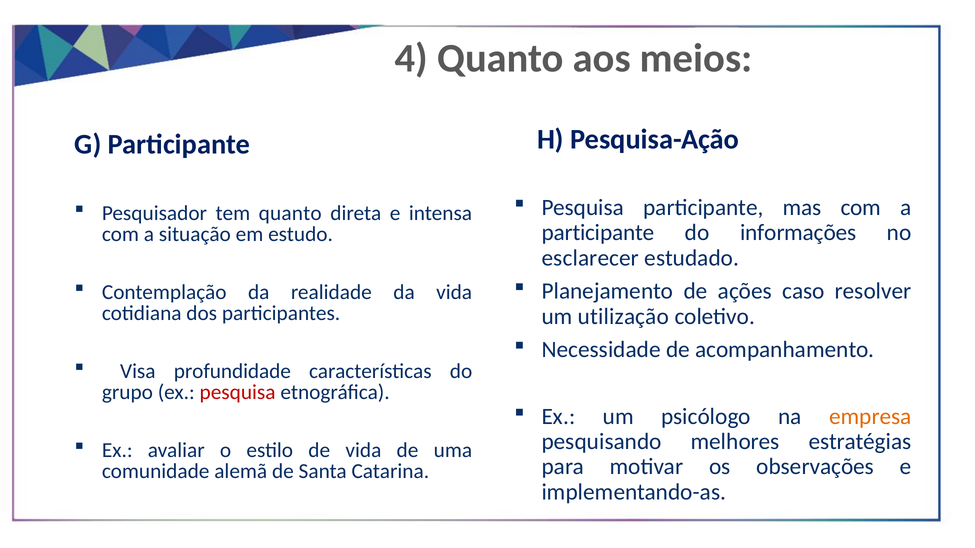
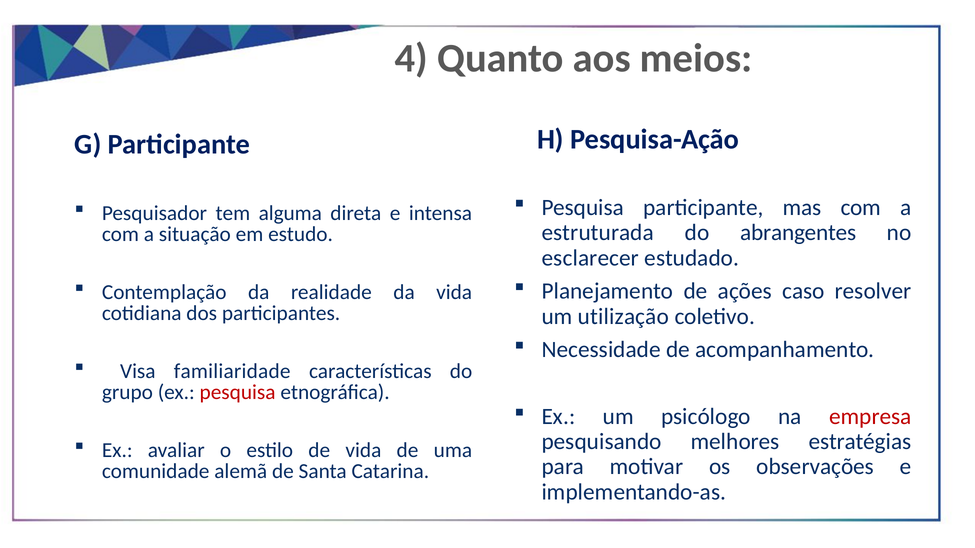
tem quanto: quanto -> alguma
participante at (598, 233): participante -> estruturada
informações: informações -> abrangentes
profundidade: profundidade -> familiaridade
empresa colour: orange -> red
